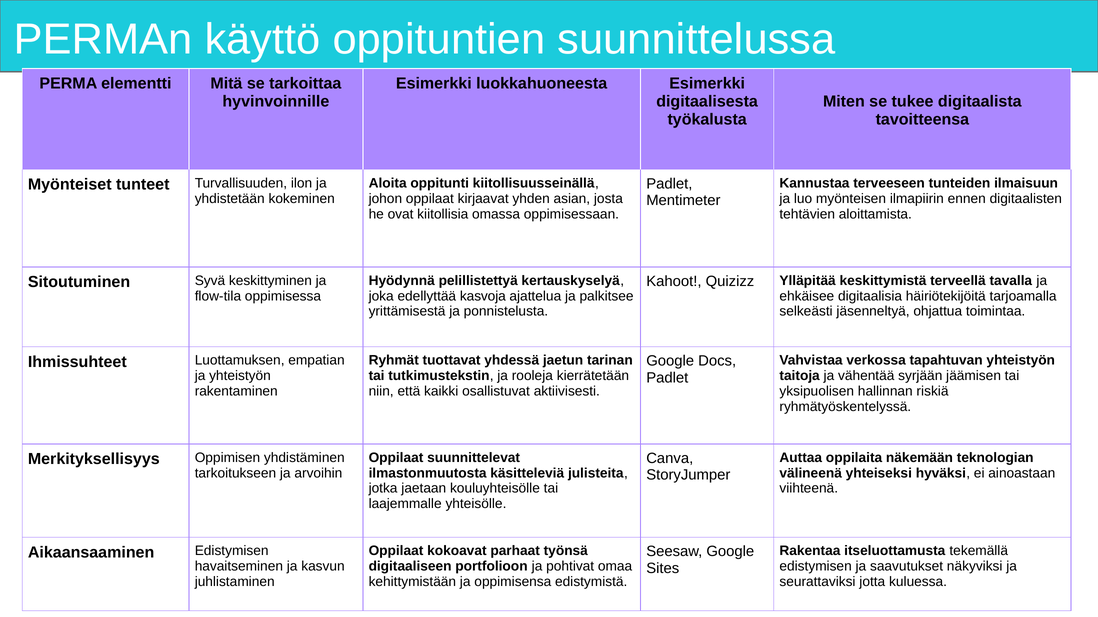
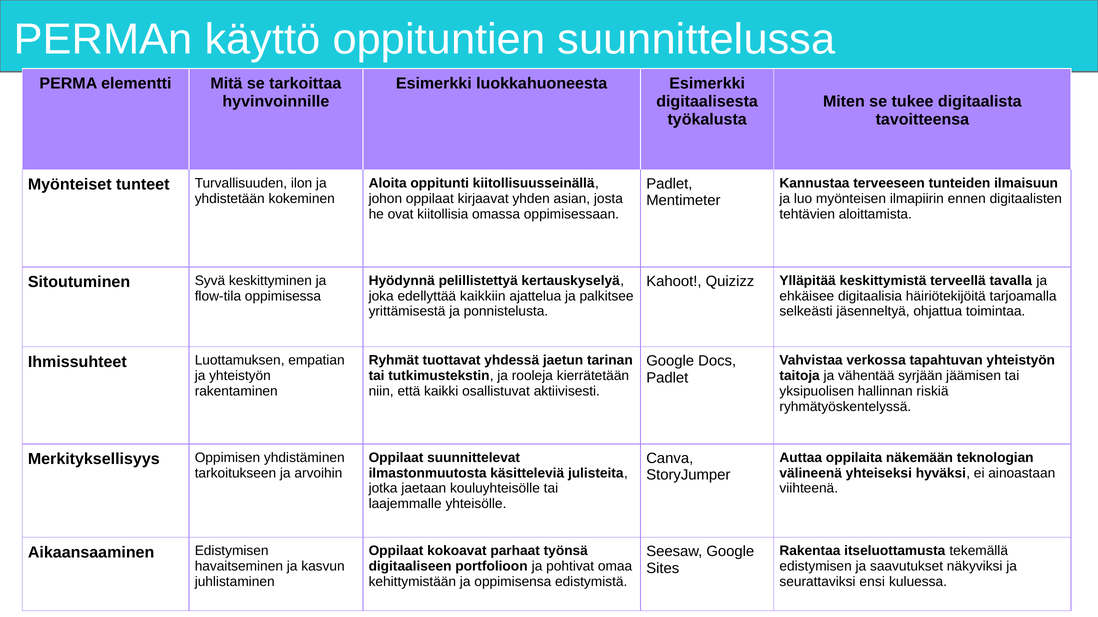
kasvoja: kasvoja -> kaikkiin
jotta: jotta -> ensi
